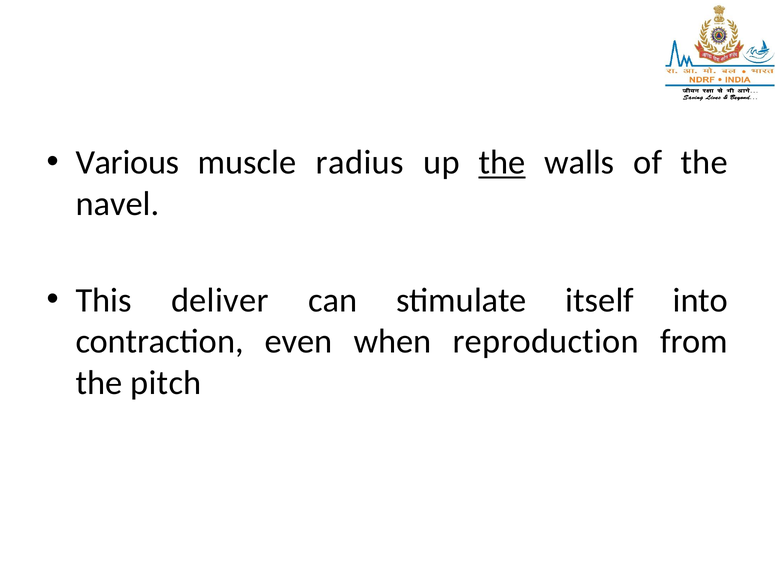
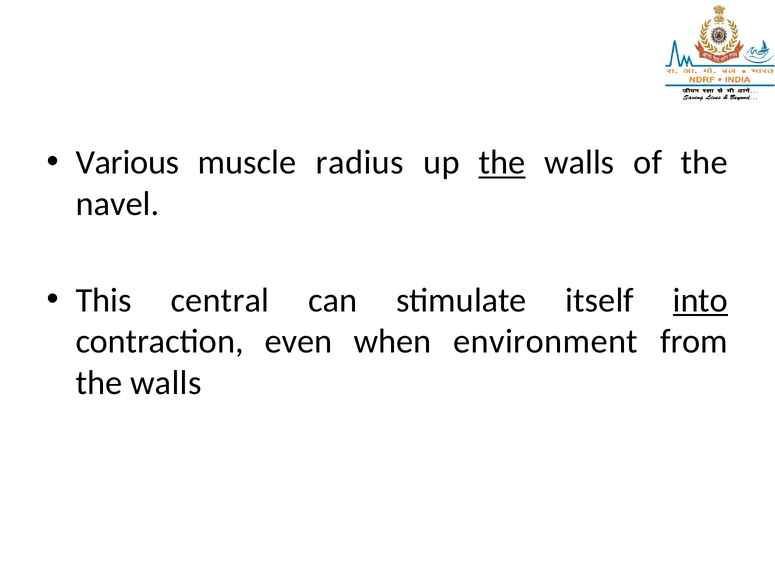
deliver: deliver -> central
into underline: none -> present
reproduction: reproduction -> environment
pitch at (166, 383): pitch -> walls
